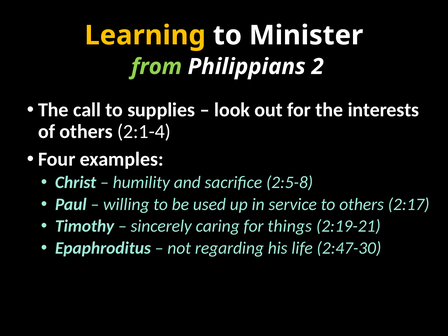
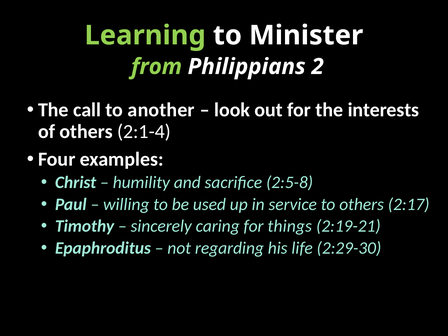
Learning colour: yellow -> light green
supplies: supplies -> another
2:47-30: 2:47-30 -> 2:29-30
